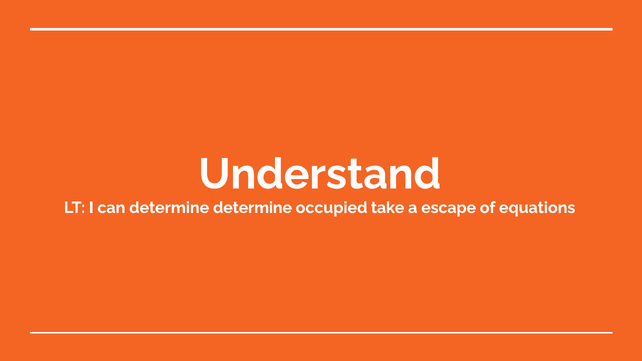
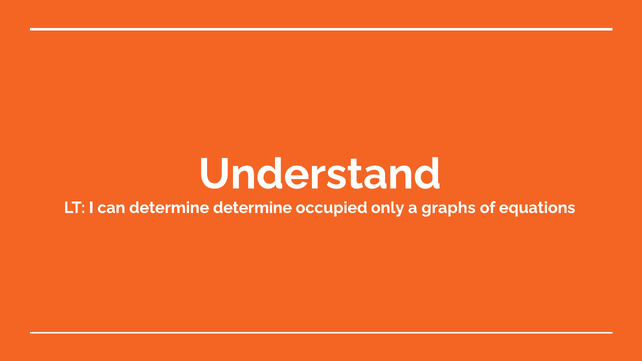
take: take -> only
escape: escape -> graphs
